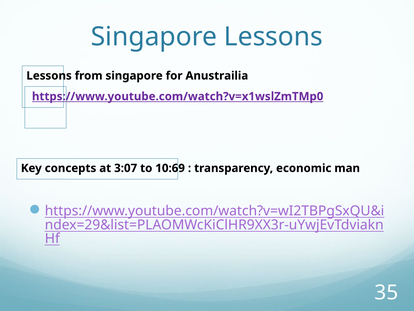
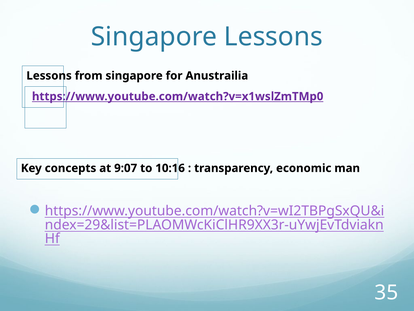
3:07: 3:07 -> 9:07
10:69: 10:69 -> 10:16
